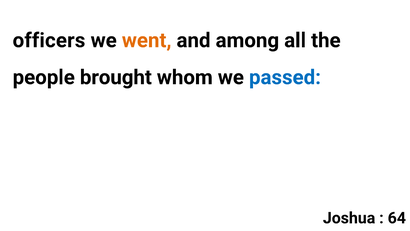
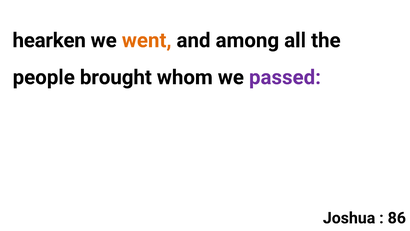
officers: officers -> hearken
passed colour: blue -> purple
64: 64 -> 86
